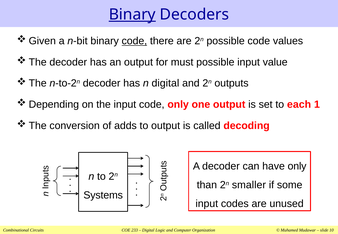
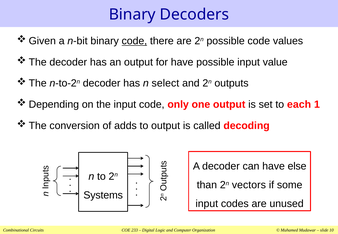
Binary at (132, 15) underline: present -> none
for must: must -> have
n digital: digital -> select
have only: only -> else
smaller: smaller -> vectors
